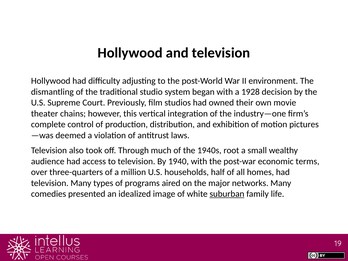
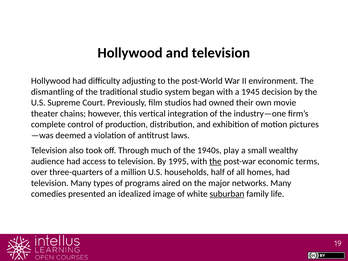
1928: 1928 -> 1945
root: root -> play
1940: 1940 -> 1995
the at (215, 161) underline: none -> present
